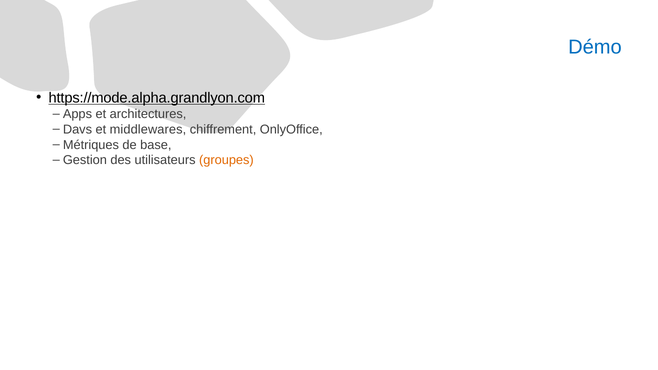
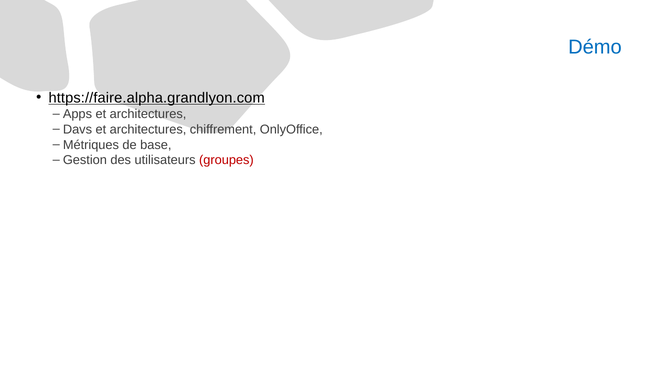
https://mode.alpha.grandlyon.com: https://mode.alpha.grandlyon.com -> https://faire.alpha.grandlyon.com
Davs et middlewares: middlewares -> architectures
groupes colour: orange -> red
